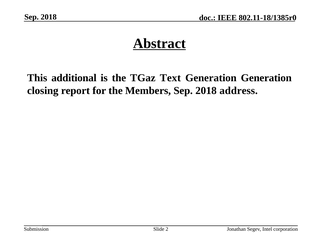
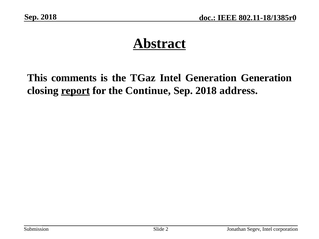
additional: additional -> comments
TGaz Text: Text -> Intel
report underline: none -> present
Members: Members -> Continue
